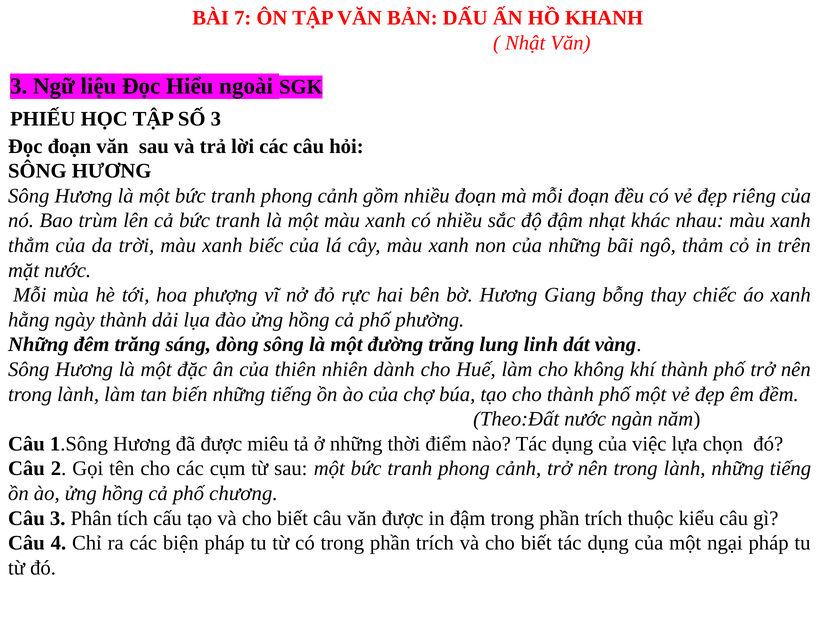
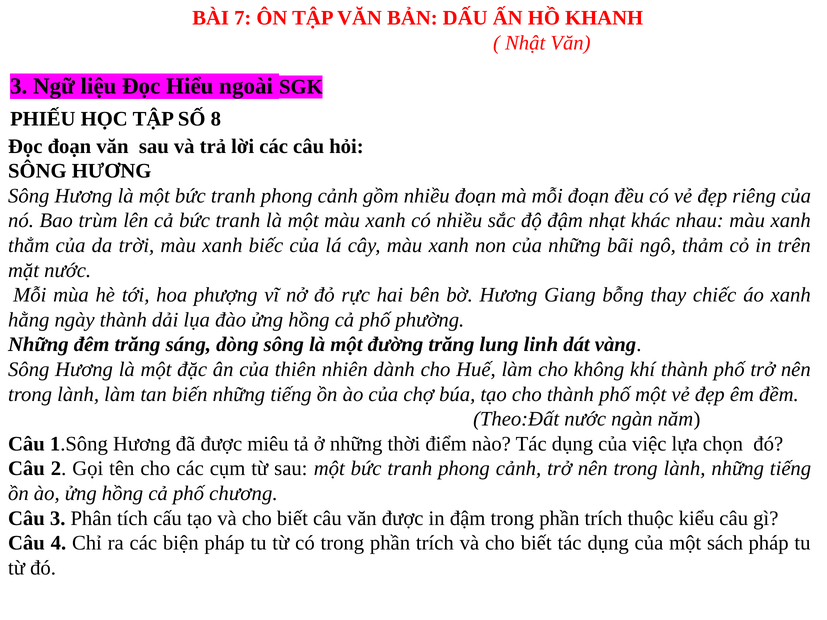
SỐ 3: 3 -> 8
ngại: ngại -> sách
